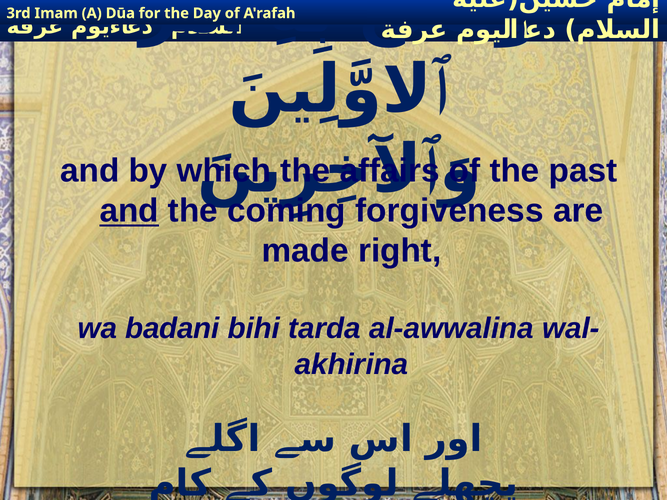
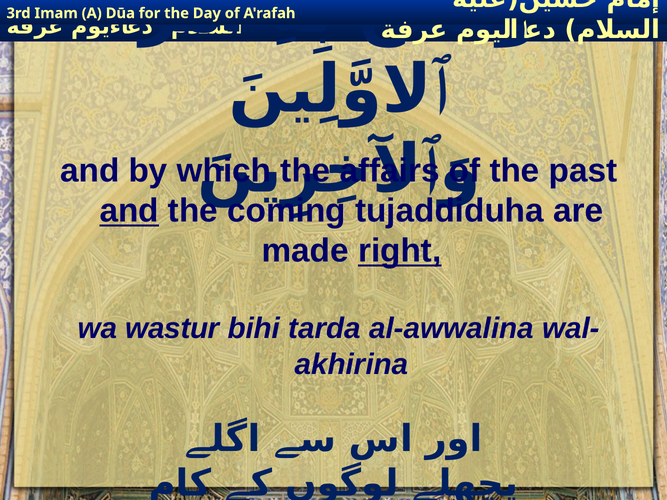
forgiveness: forgiveness -> tujaddiduha
right underline: none -> present
badani: badani -> wastur
